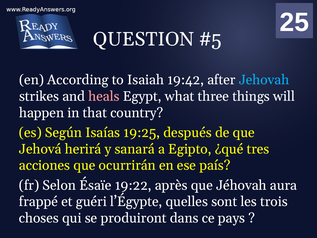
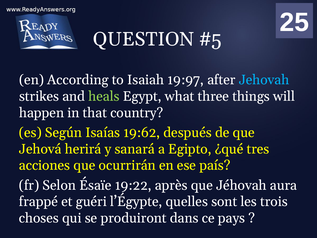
19:42: 19:42 -> 19:97
heals colour: pink -> light green
19:25: 19:25 -> 19:62
